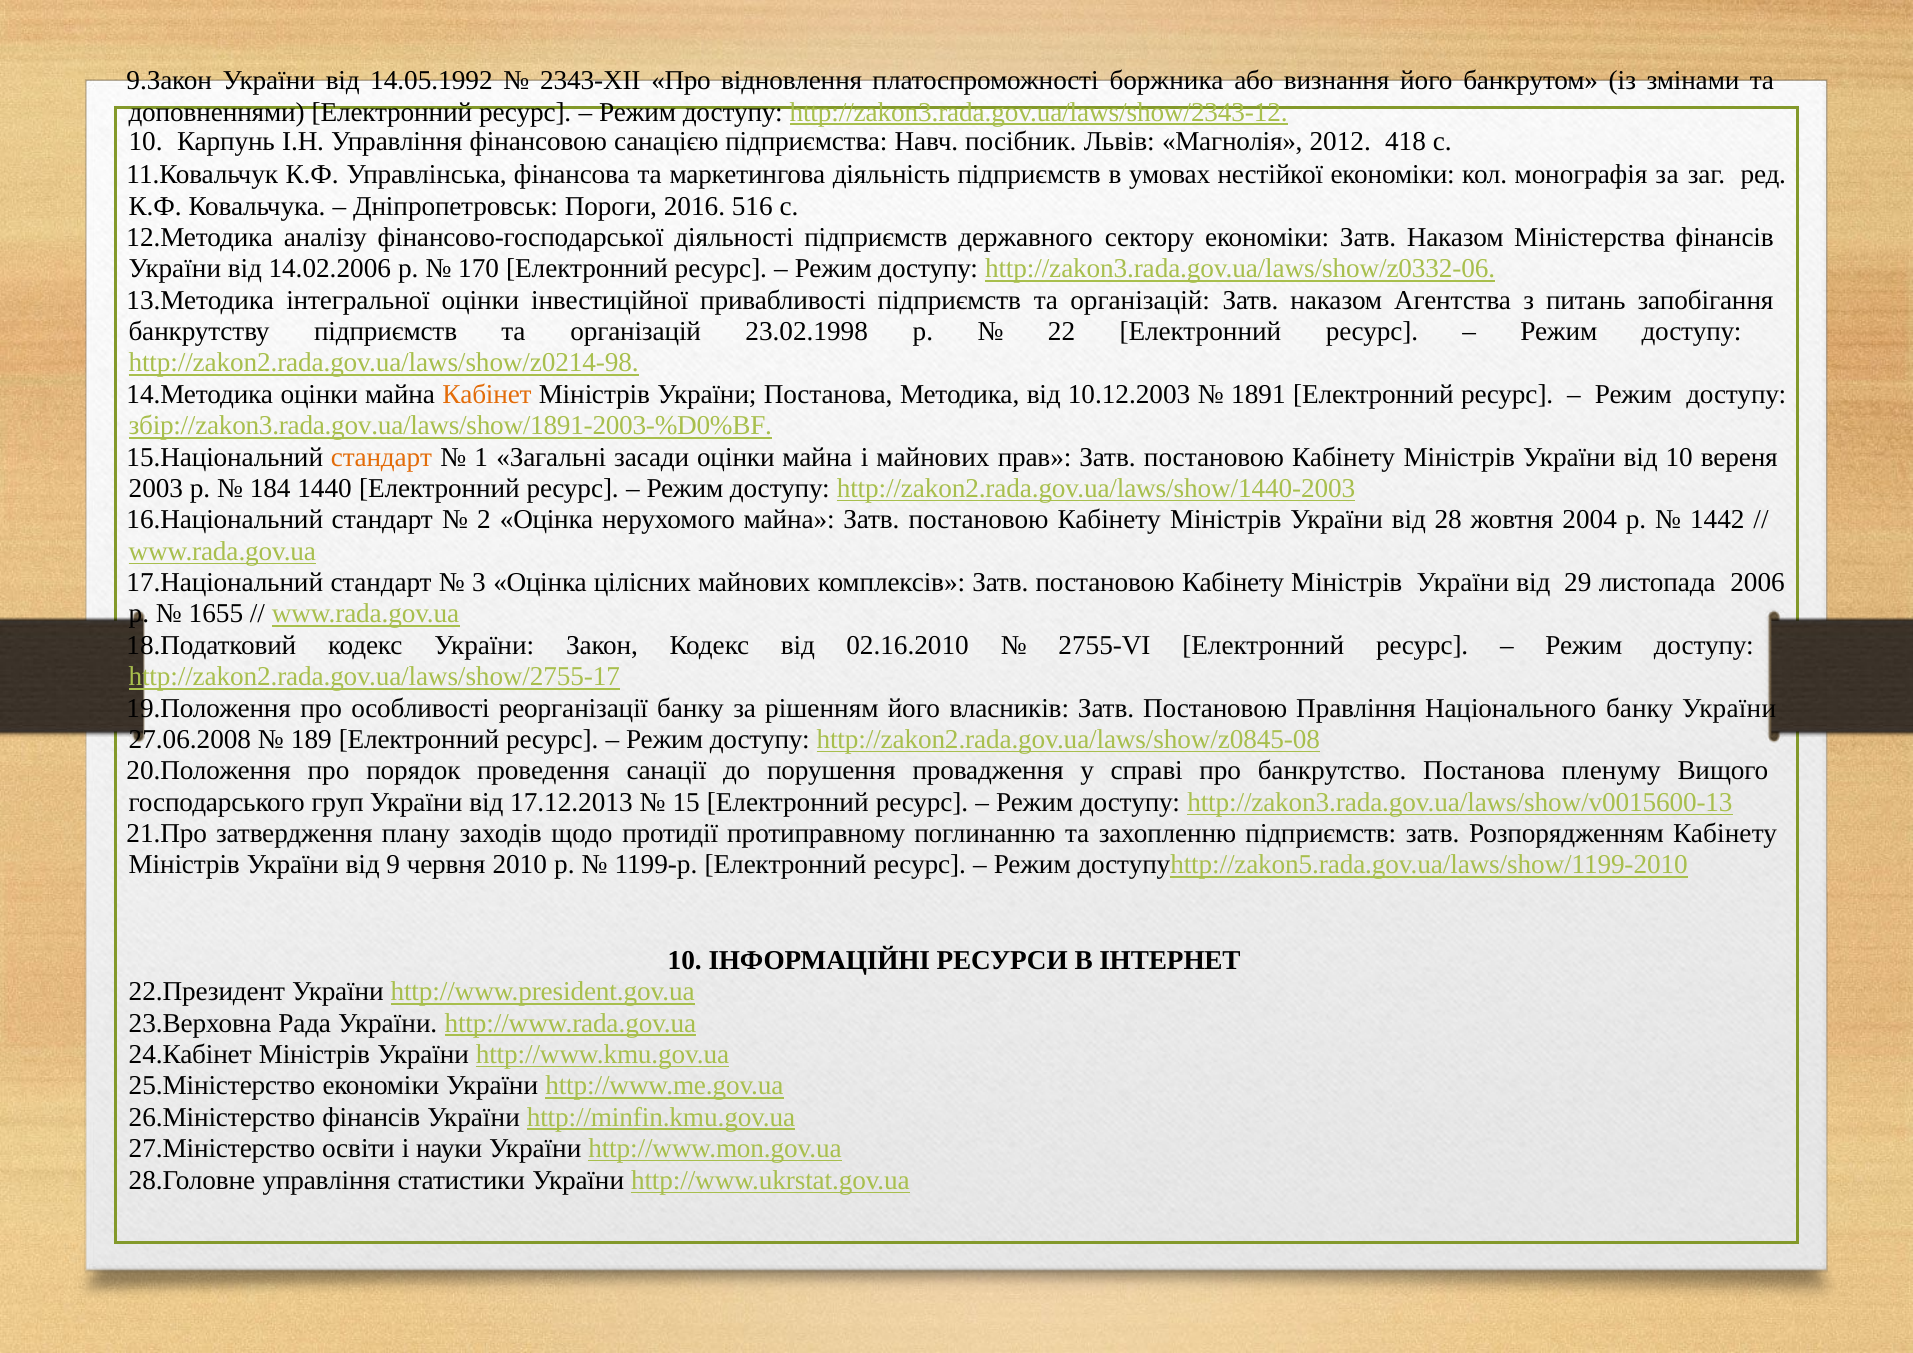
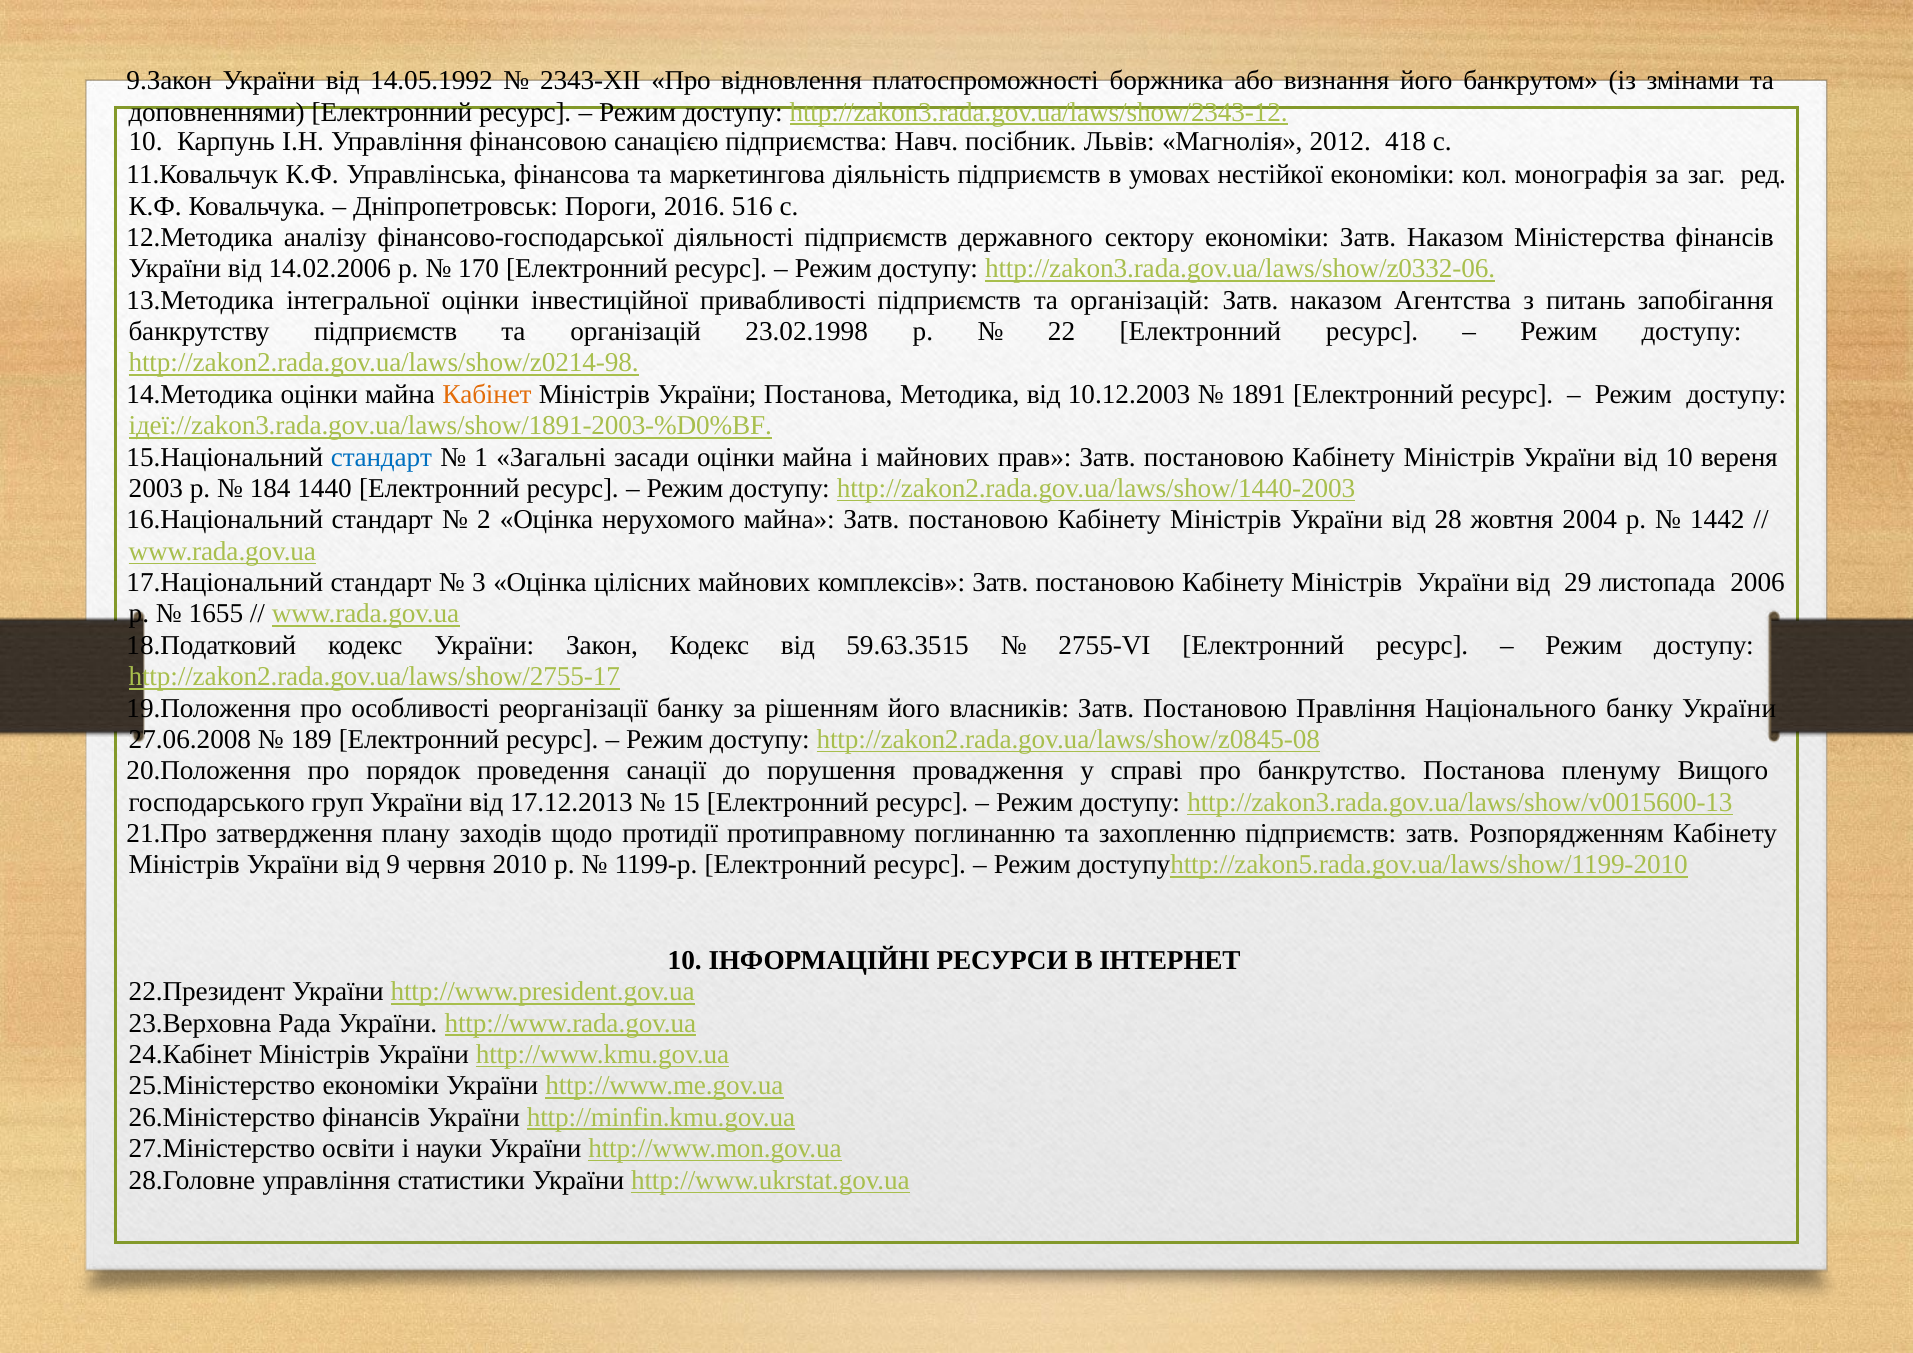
збір://zakon3.rada.gov.ua/laws/show/1891-2003-%D0%BF: збір://zakon3.rada.gov.ua/laws/show/1891-2003-%D0%BF -> ідеї://zakon3.rada.gov.ua/laws/show/1891-2003-%D0%BF
стандарт at (381, 457) colour: orange -> blue
02.16.2010: 02.16.2010 -> 59.63.3515
